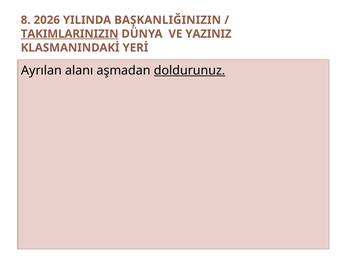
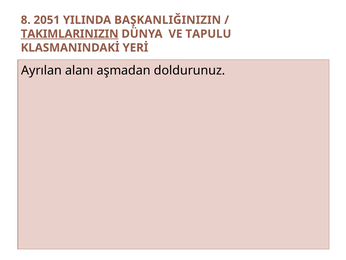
2026: 2026 -> 2051
YAZINIZ: YAZINIZ -> TAPULU
doldurunuz underline: present -> none
